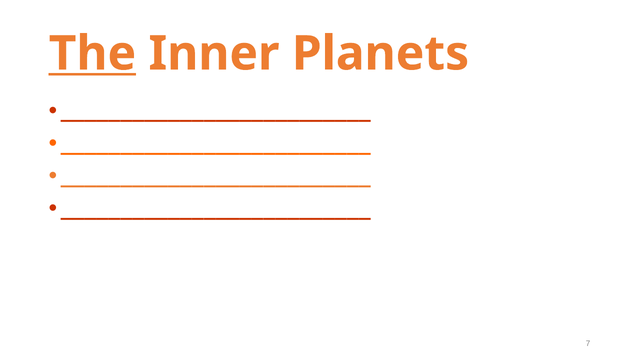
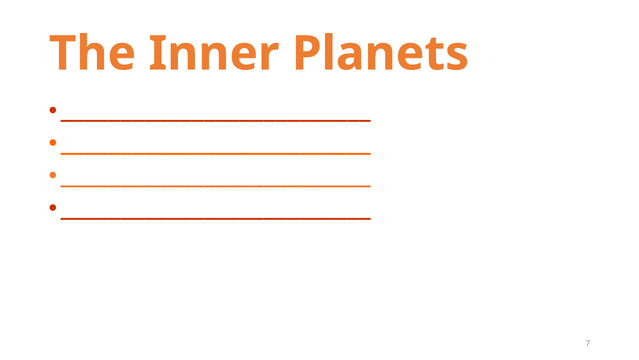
The underline: present -> none
